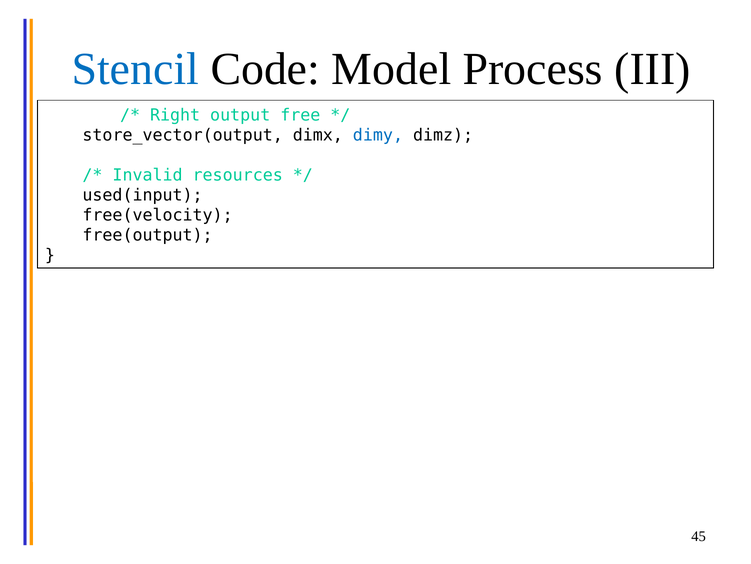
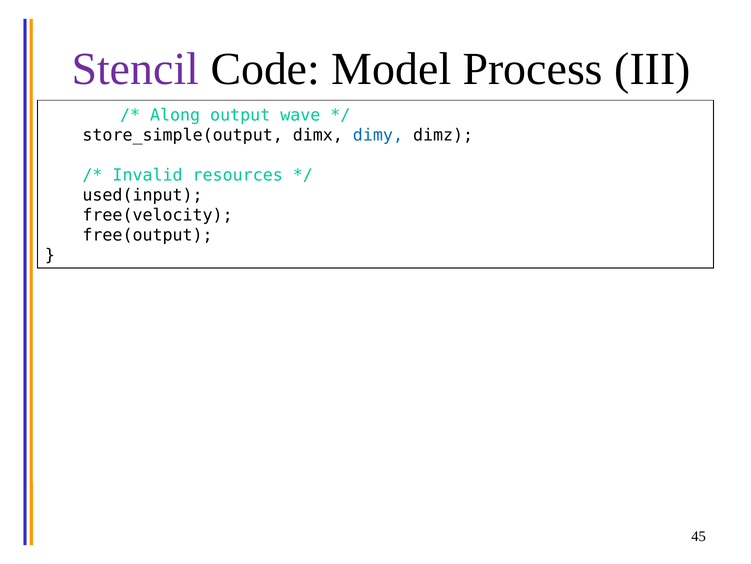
Stencil colour: blue -> purple
Right: Right -> Along
free: free -> wave
store_vector(output: store_vector(output -> store_simple(output
